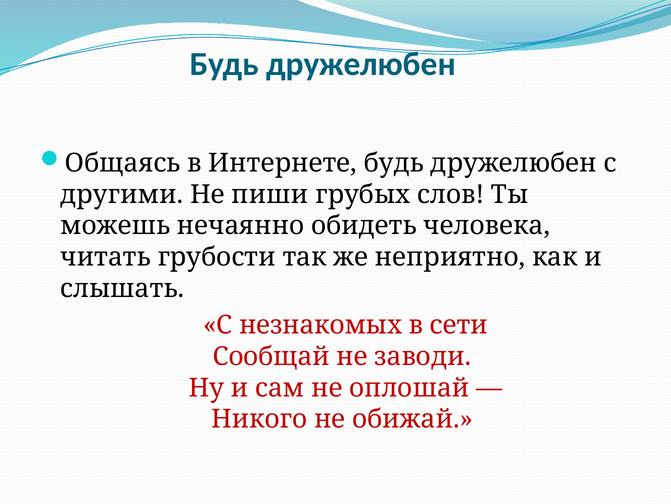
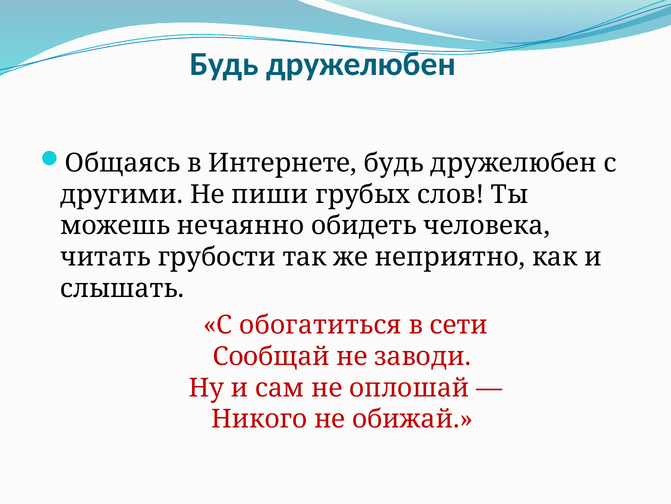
незнакомых: незнакомых -> обогатиться
